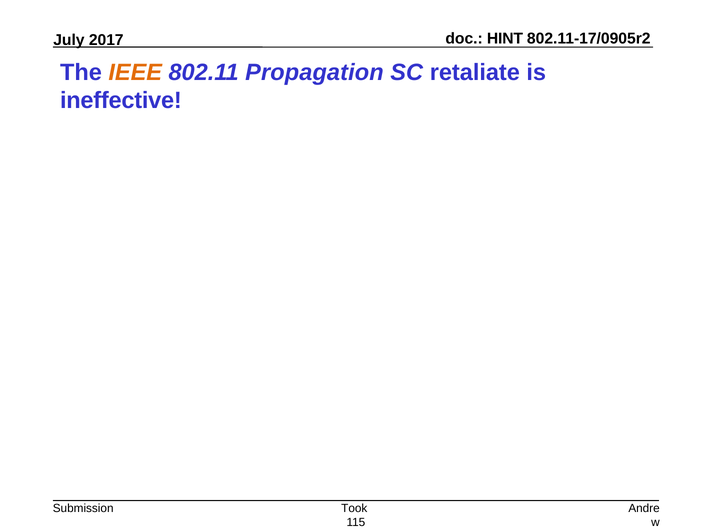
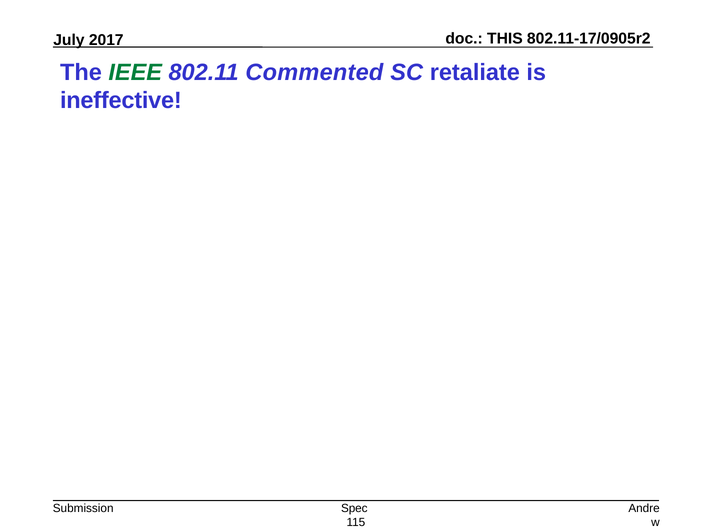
HINT: HINT -> THIS
IEEE colour: orange -> green
Propagation: Propagation -> Commented
Took: Took -> Spec
